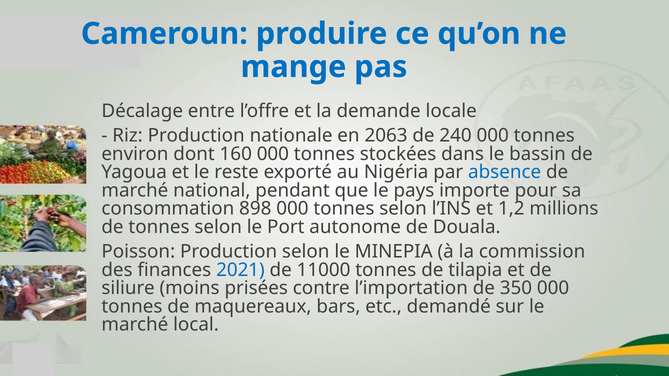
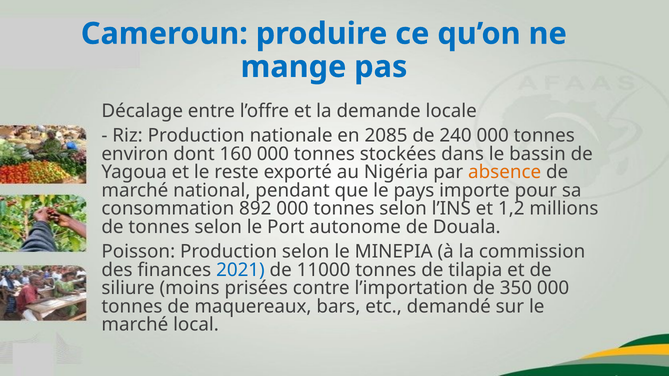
2063: 2063 -> 2085
absence colour: blue -> orange
898: 898 -> 892
